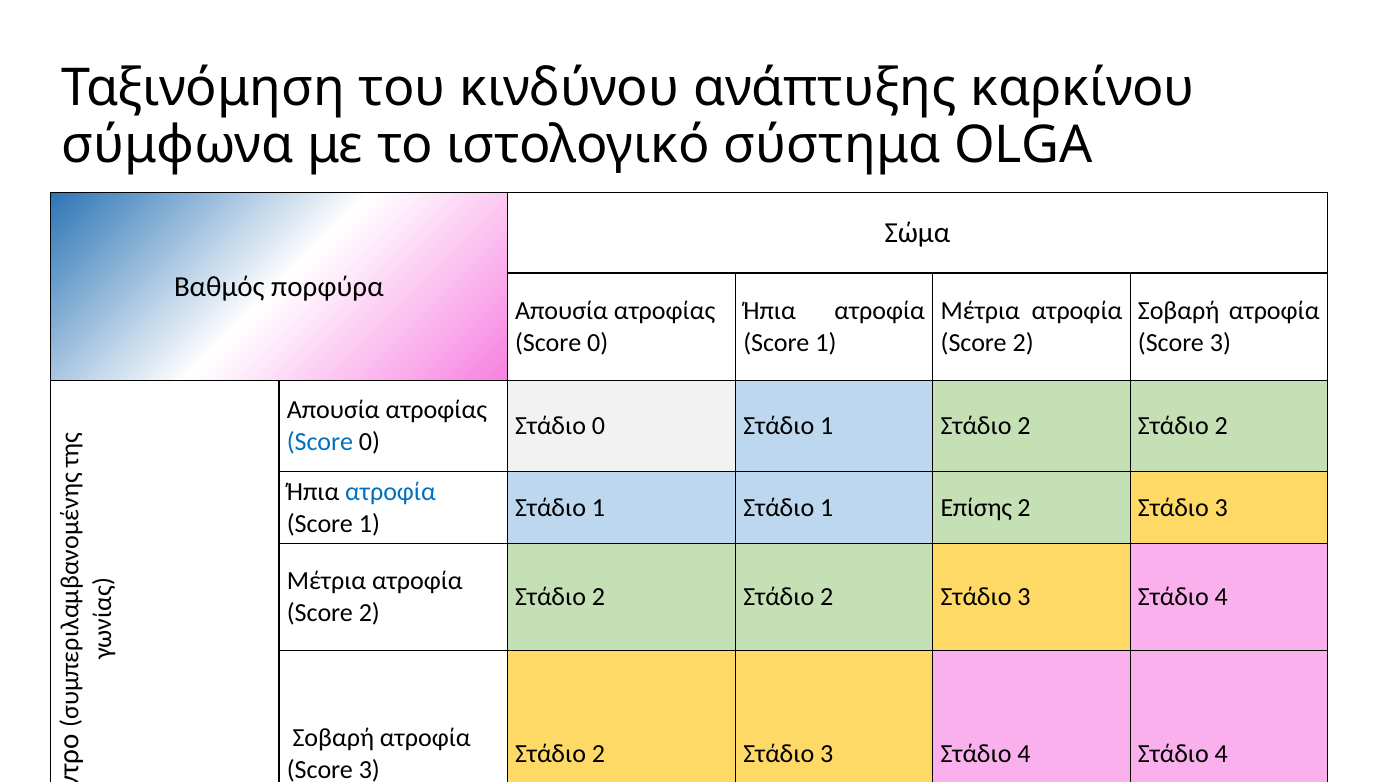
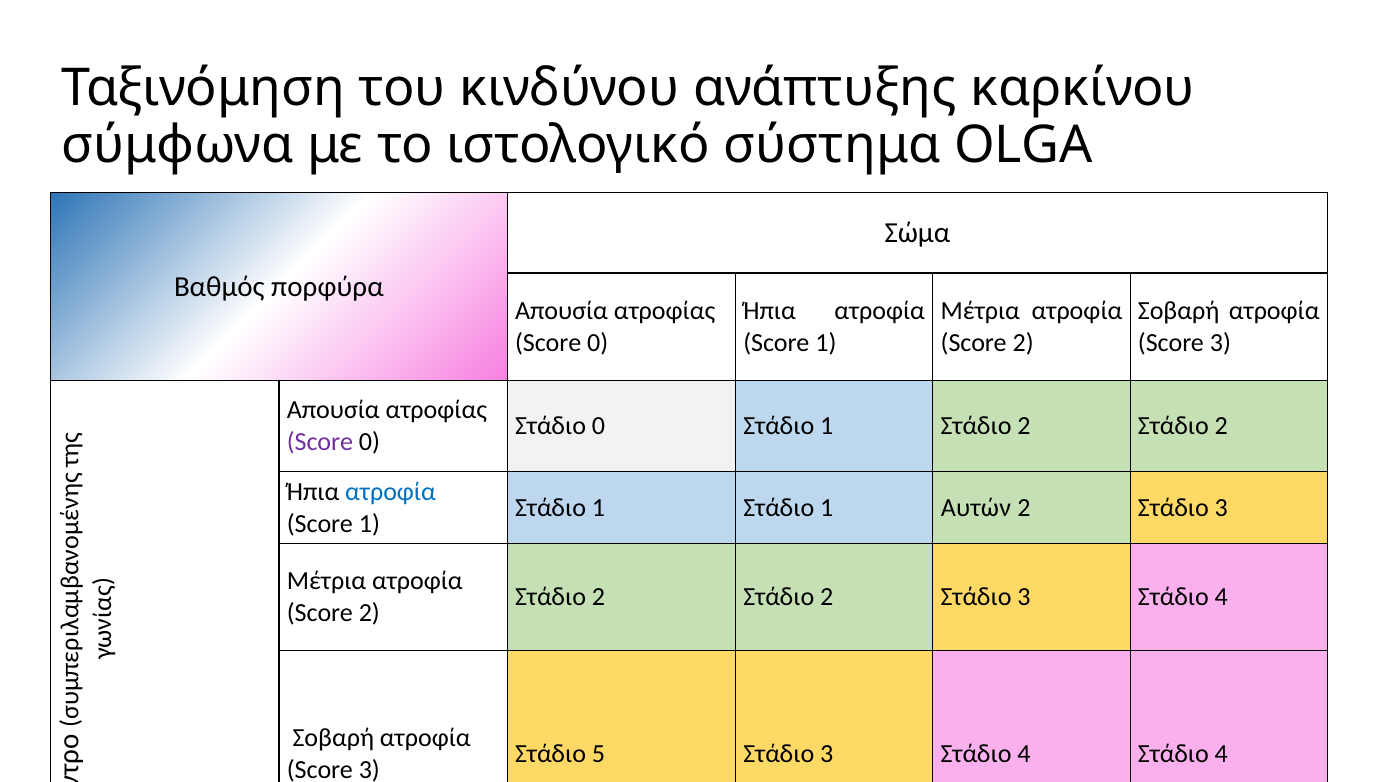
Score at (320, 442) colour: blue -> purple
Επίσης: Επίσης -> Αυτών
2 at (598, 754): 2 -> 5
